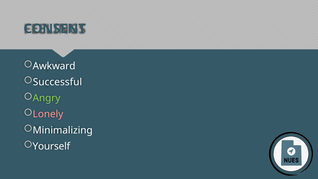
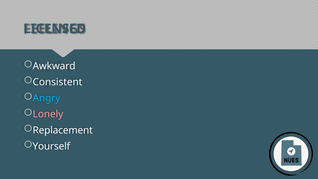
CONSENT: CONSENT -> LICENSED
Successful: Successful -> Consistent
Angry colour: light green -> light blue
Minimalizing: Minimalizing -> Replacement
